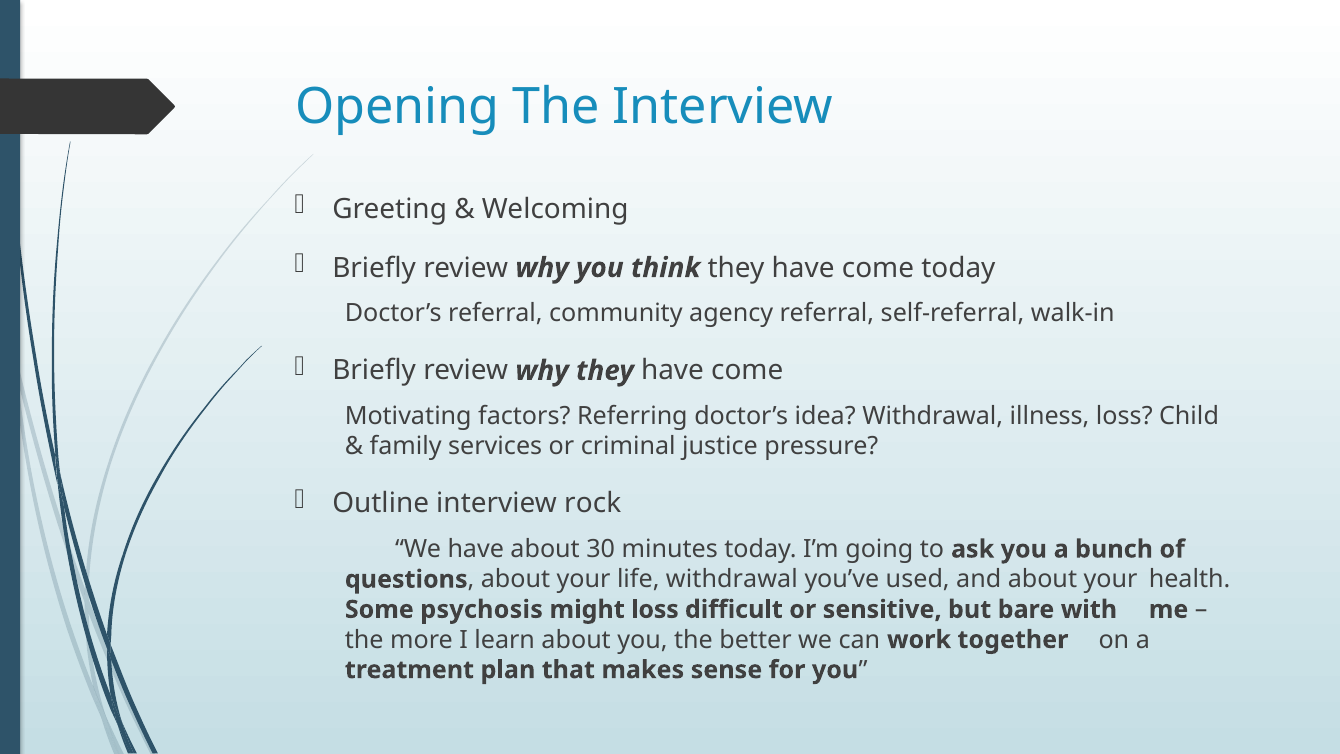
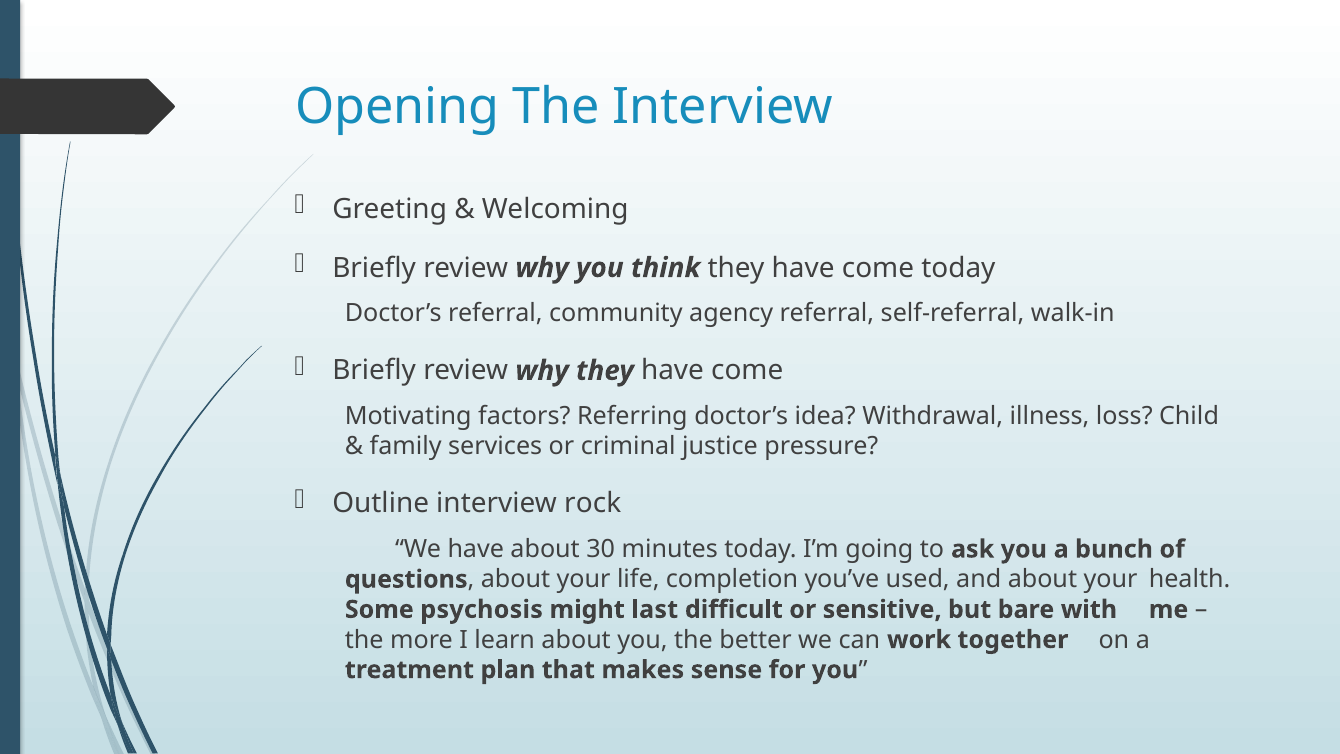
life withdrawal: withdrawal -> completion
might loss: loss -> last
